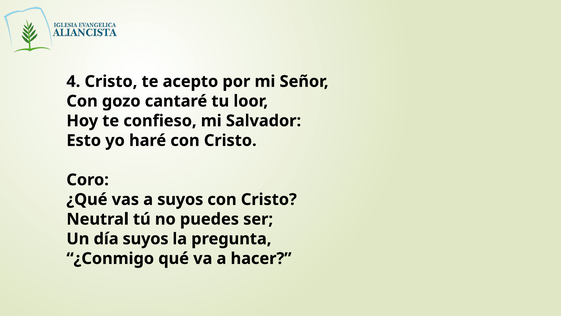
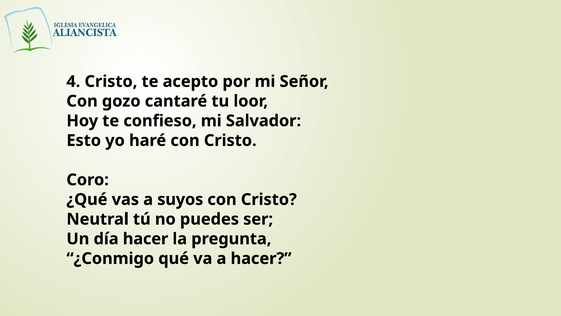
día suyos: suyos -> hacer
